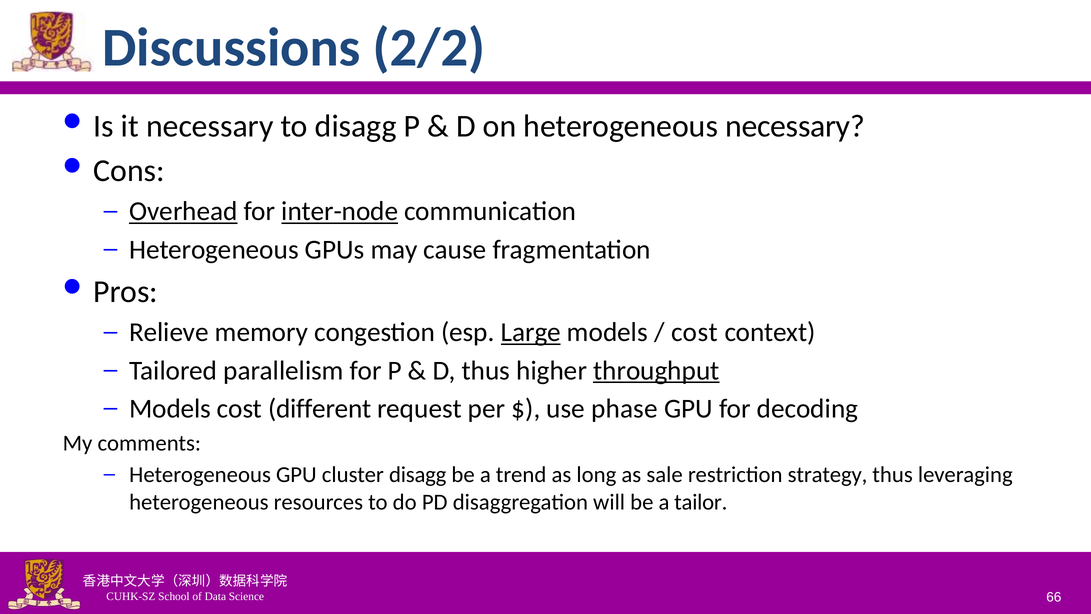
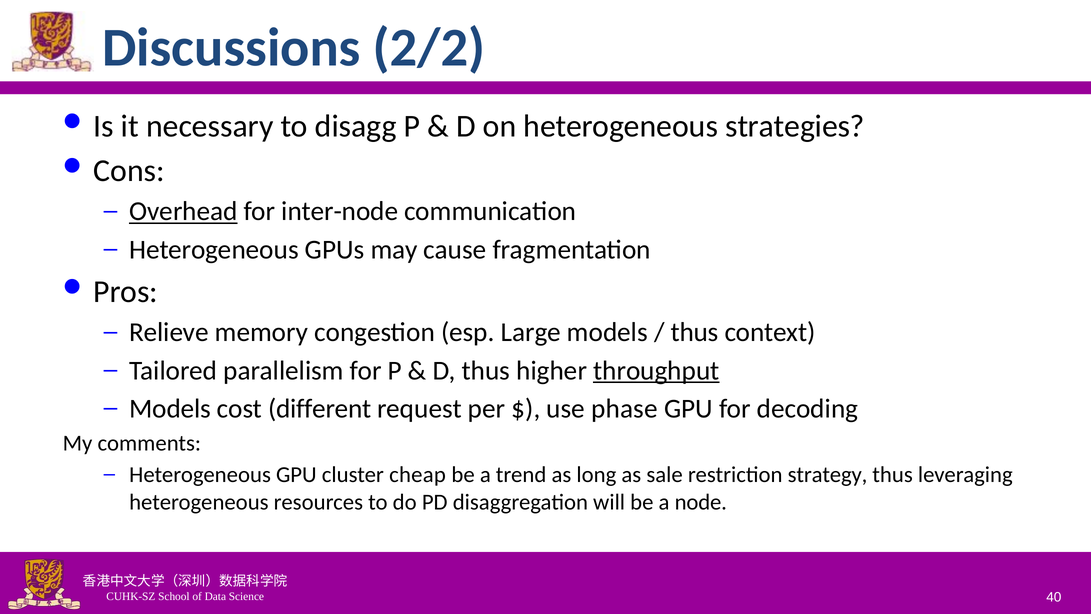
heterogeneous necessary: necessary -> strategies
inter-node underline: present -> none
Large underline: present -> none
cost at (694, 332): cost -> thus
cluster disagg: disagg -> cheap
tailor: tailor -> node
66: 66 -> 40
